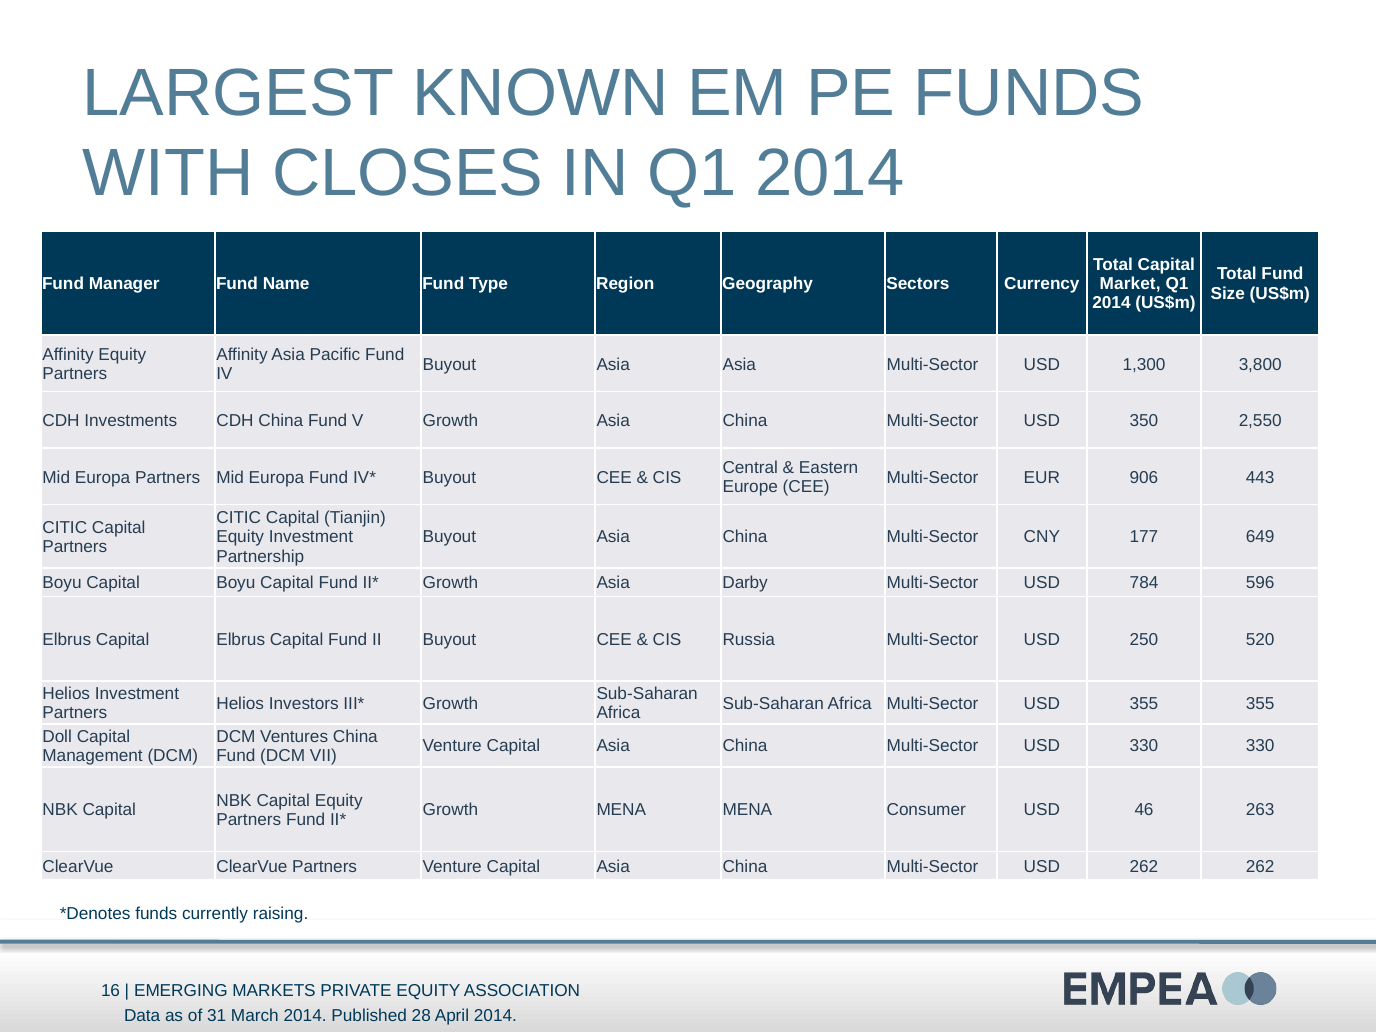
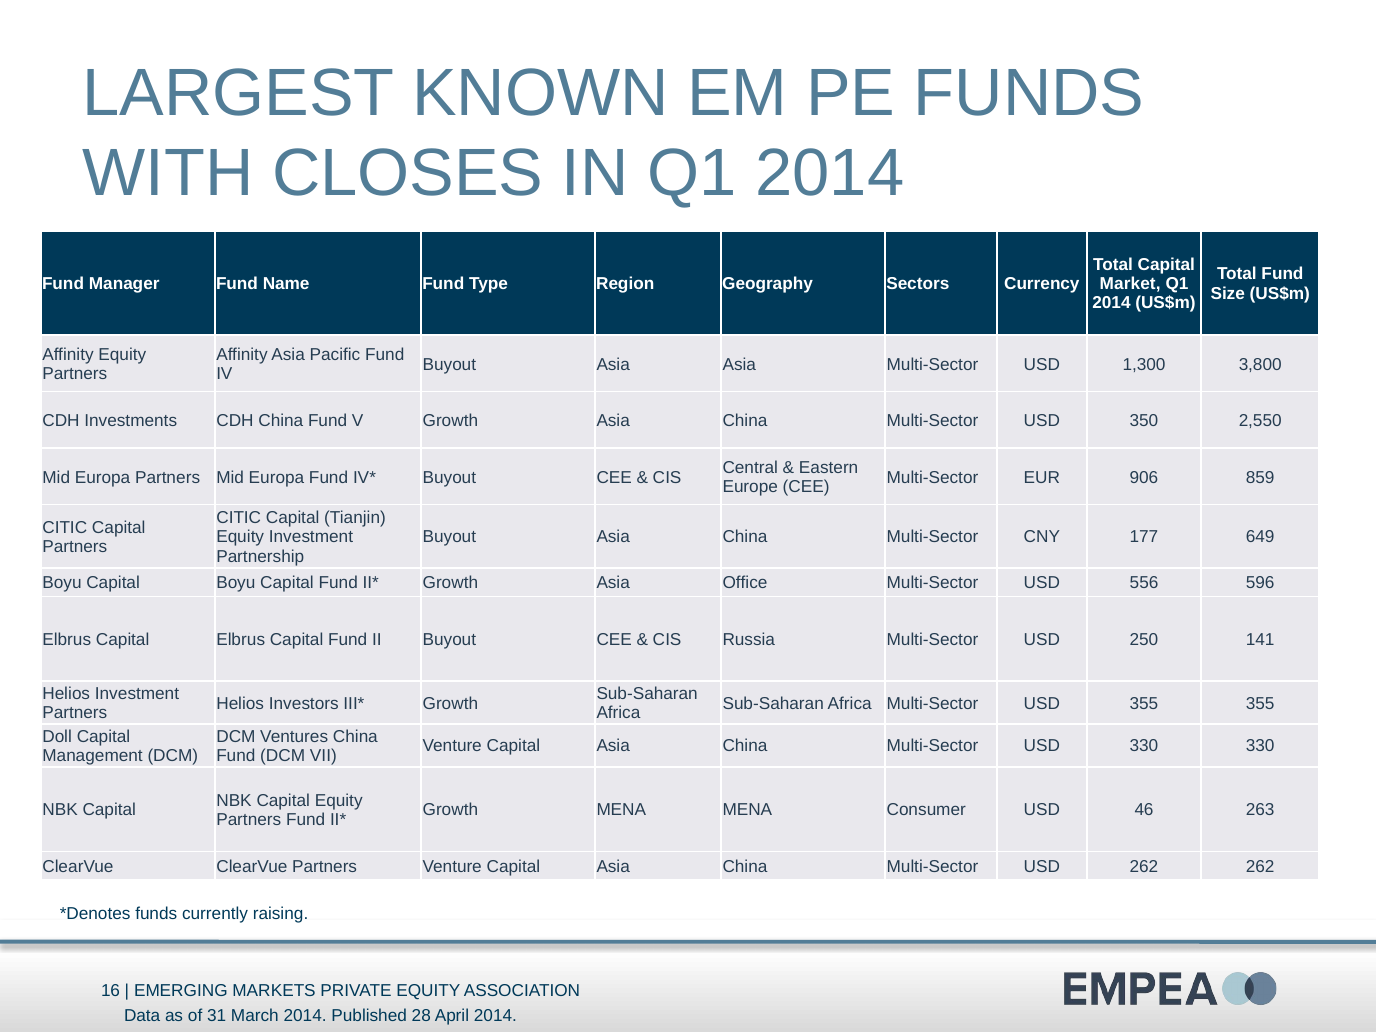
443: 443 -> 859
Darby: Darby -> Office
784: 784 -> 556
520: 520 -> 141
